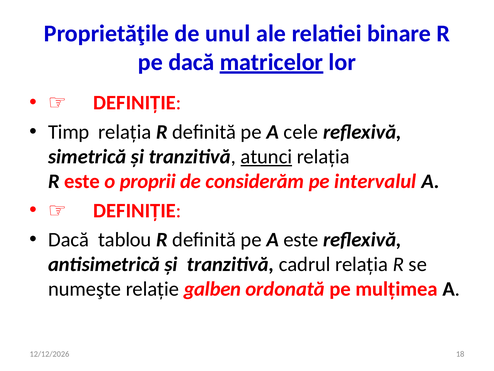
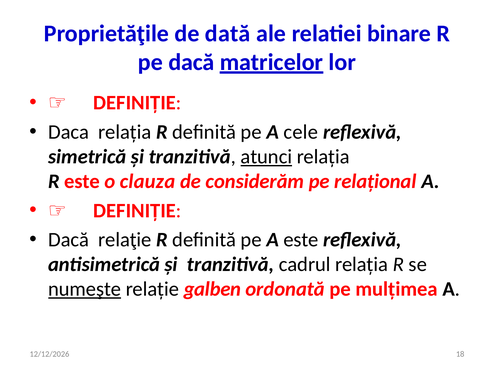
unul: unul -> dată
Timp: Timp -> Daca
proprii: proprii -> clauza
intervalul: intervalul -> relaţional
Dacă tablou: tablou -> relaţie
numeşte underline: none -> present
